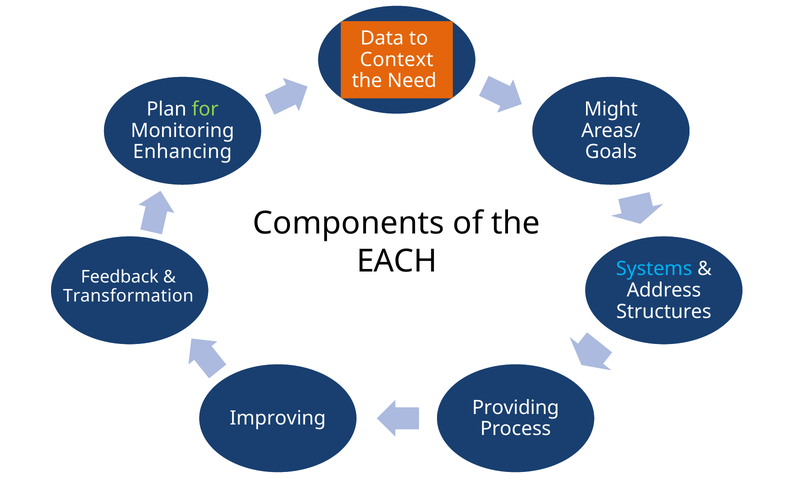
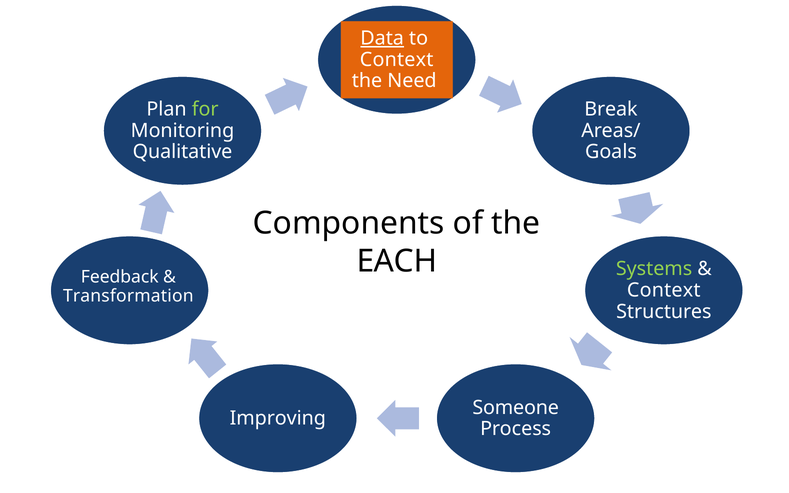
Data underline: none -> present
Might: Might -> Break
Enhancing: Enhancing -> Qualitative
Systems colour: light blue -> light green
Address at (664, 290): Address -> Context
Providing: Providing -> Someone
